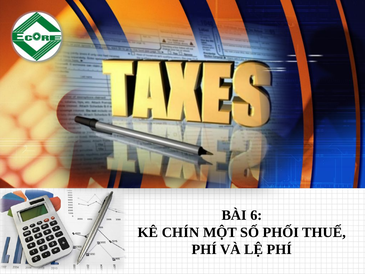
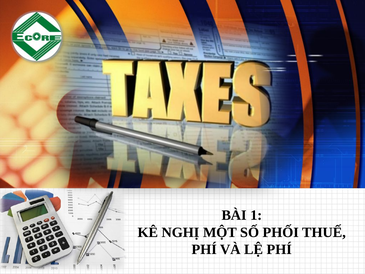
6: 6 -> 1
CHÍN: CHÍN -> NGHỊ
